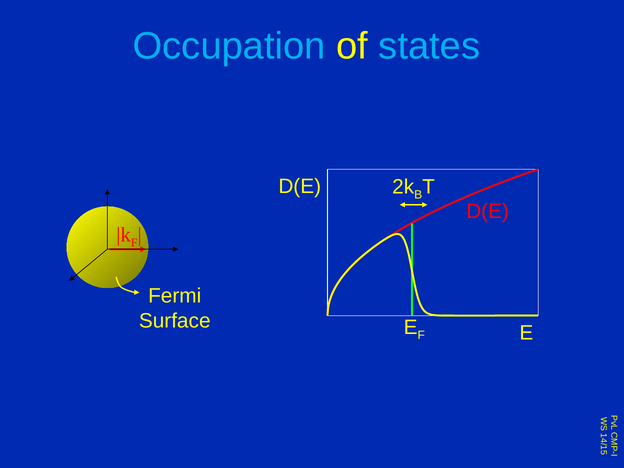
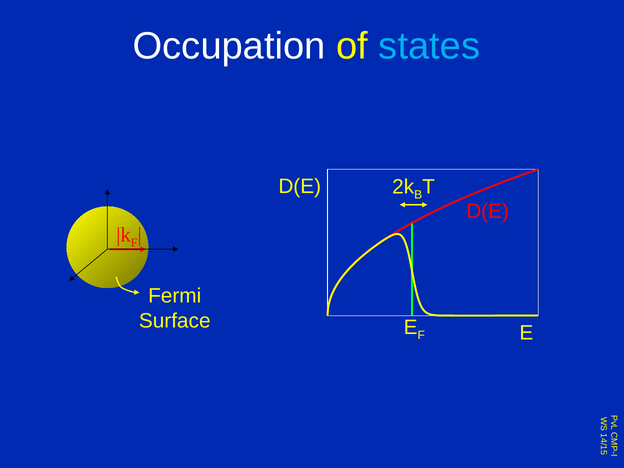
Occupation colour: light blue -> white
